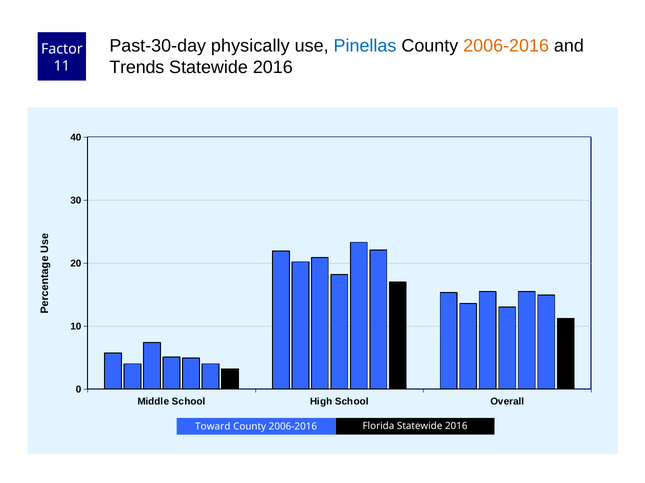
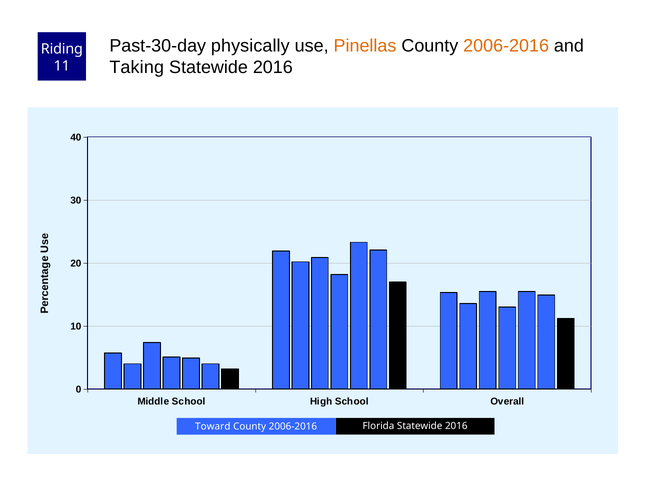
Pinellas colour: blue -> orange
Factor: Factor -> Riding
Trends: Trends -> Taking
